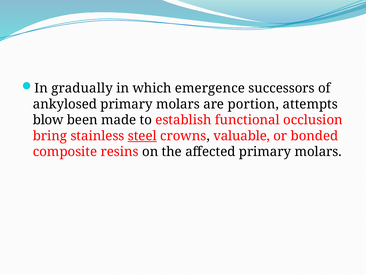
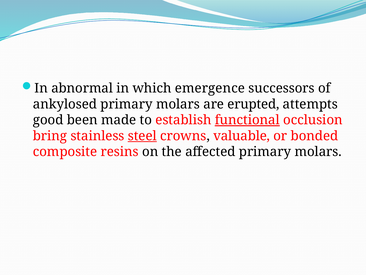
gradually: gradually -> abnormal
portion: portion -> erupted
blow: blow -> good
functional underline: none -> present
